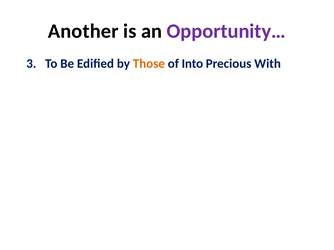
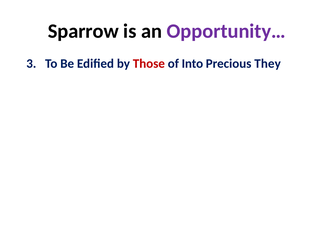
Another: Another -> Sparrow
Those colour: orange -> red
With: With -> They
